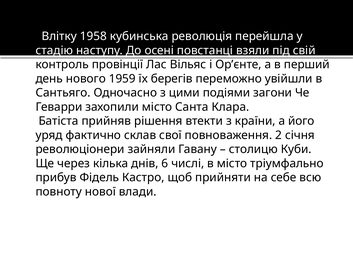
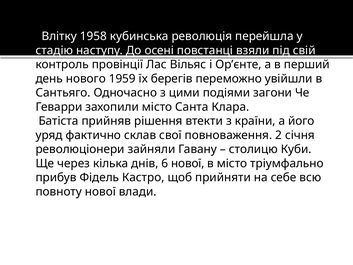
6 числі: числі -> нової
